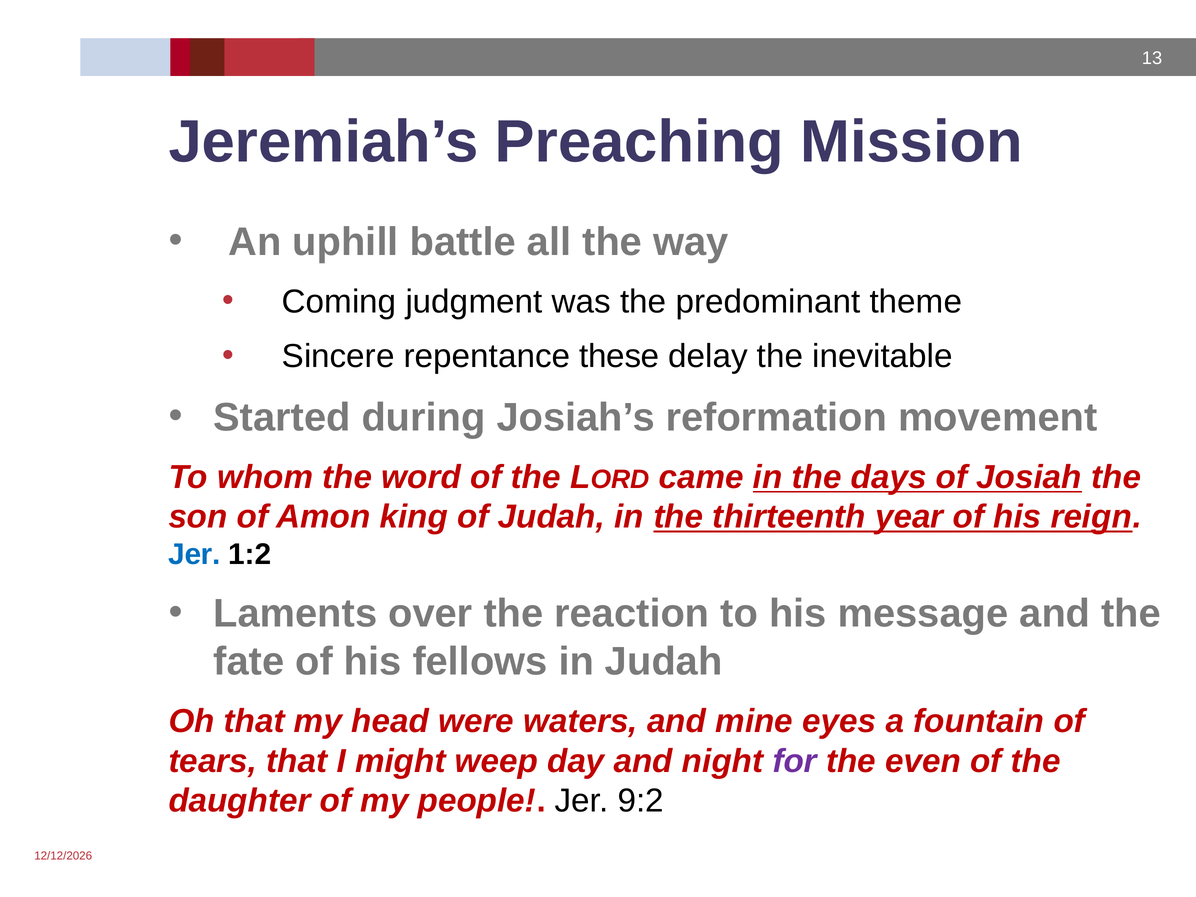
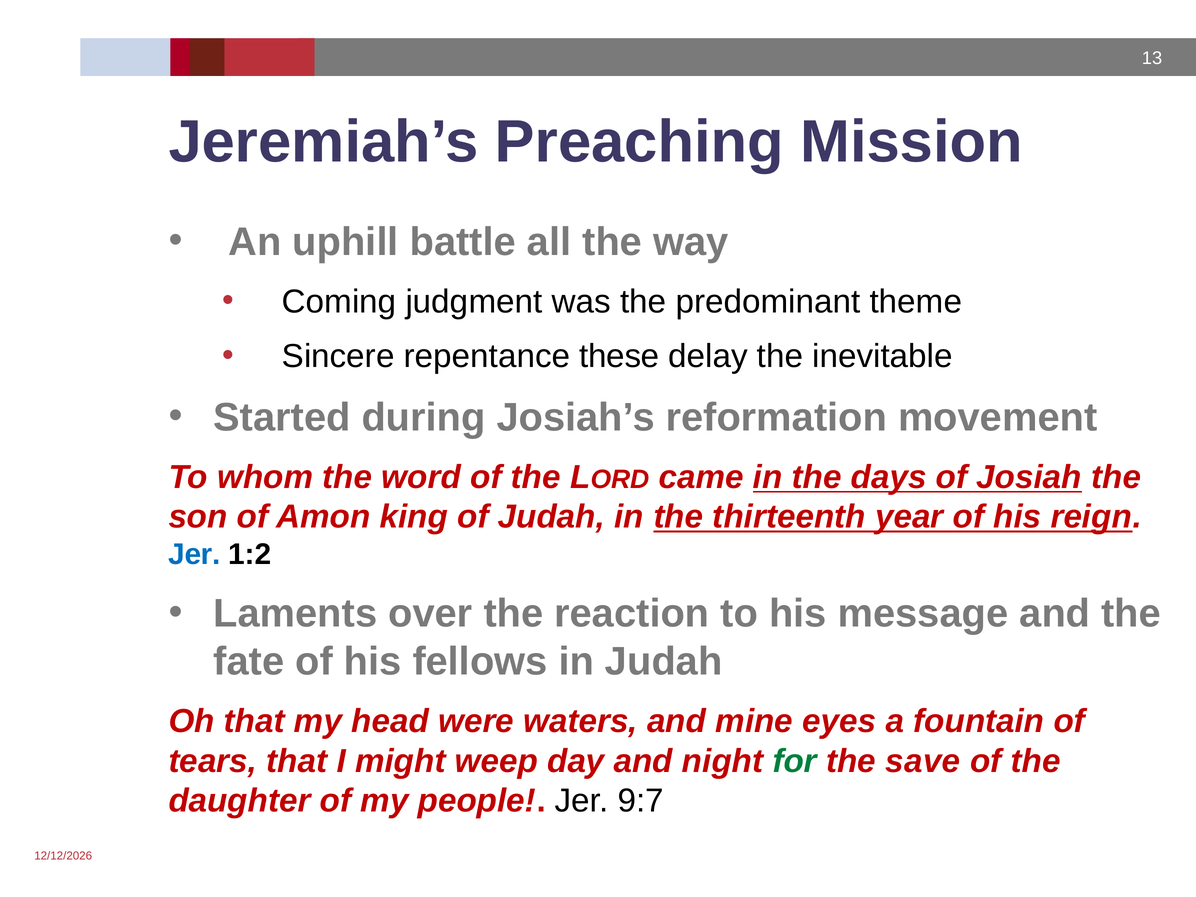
for colour: purple -> green
even: even -> save
9:2: 9:2 -> 9:7
